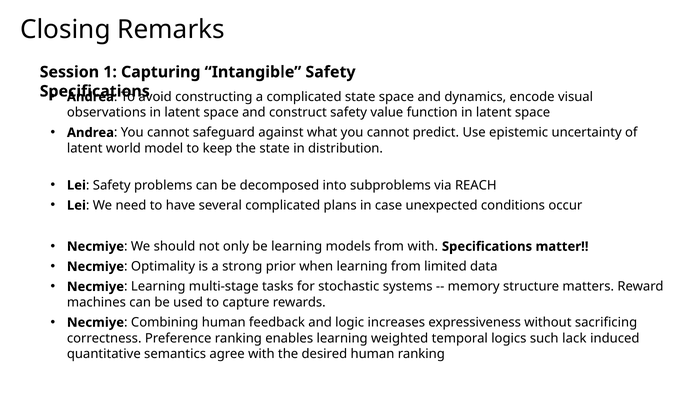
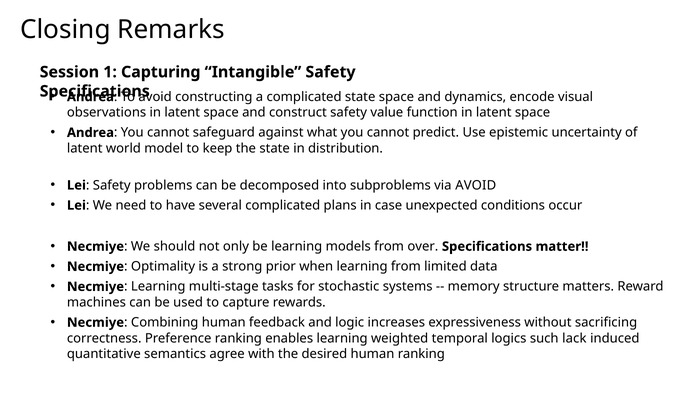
via REACH: REACH -> AVOID
from with: with -> over
